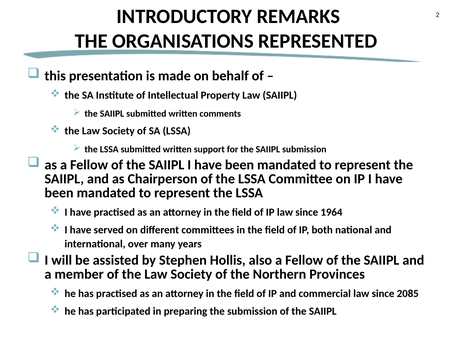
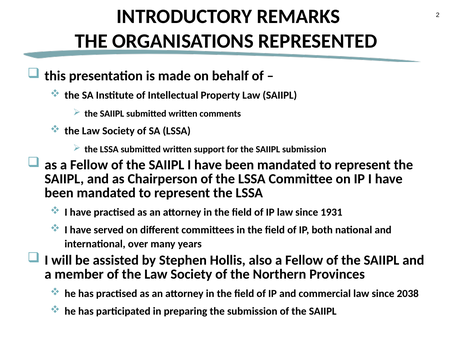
1964: 1964 -> 1931
2085: 2085 -> 2038
